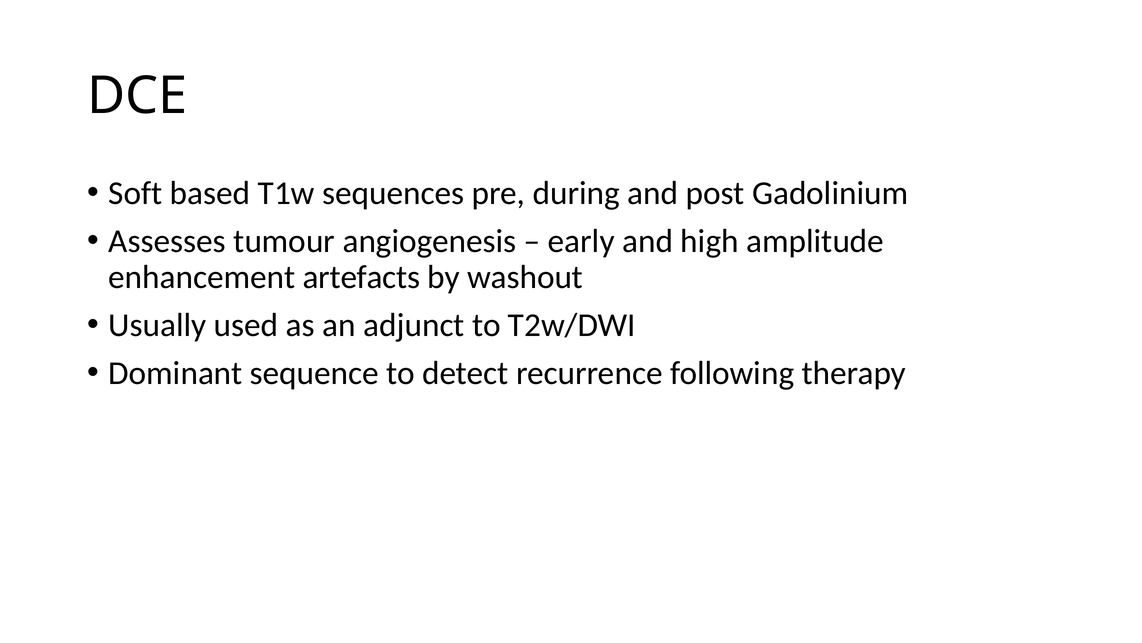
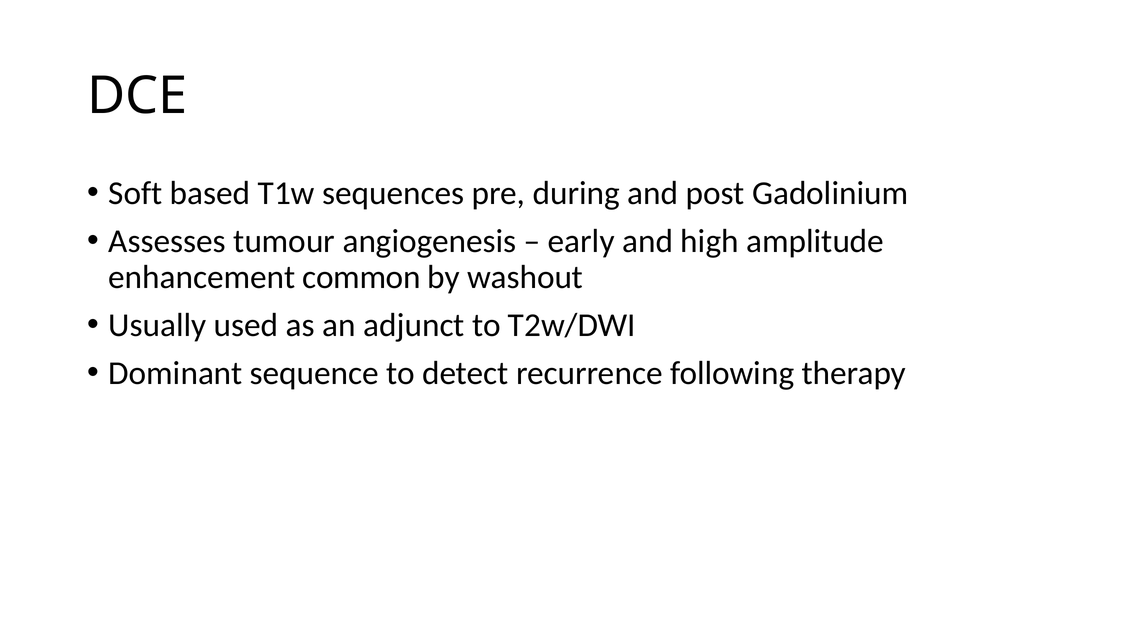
artefacts: artefacts -> common
